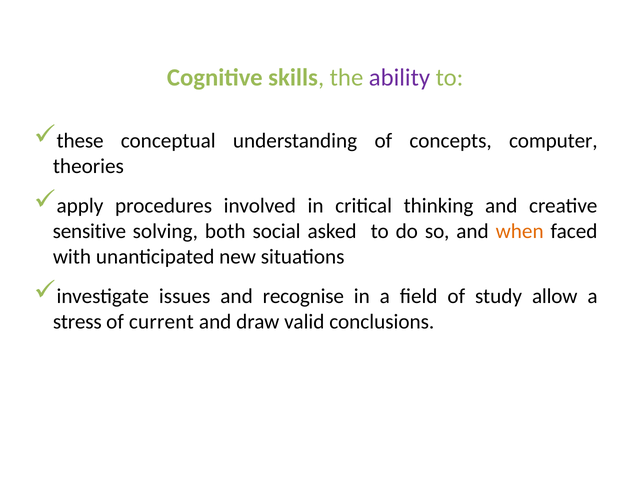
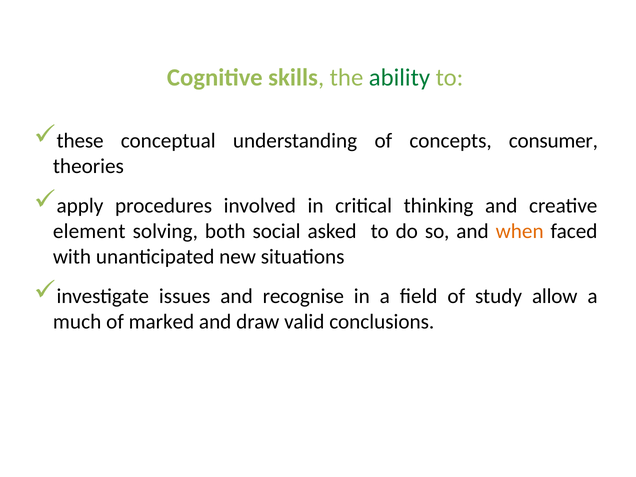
ability colour: purple -> green
computer: computer -> consumer
sensitive: sensitive -> element
stress: stress -> much
current: current -> marked
